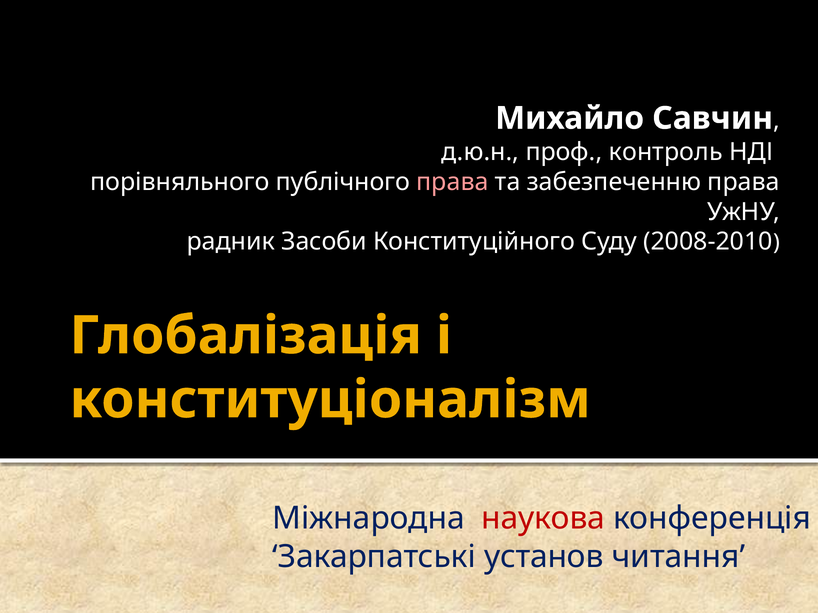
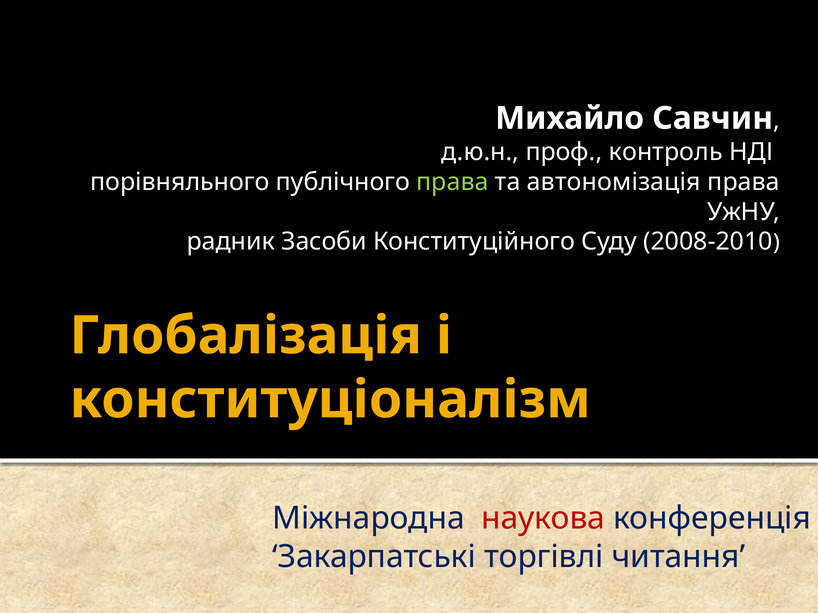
права at (452, 182) colour: pink -> light green
забезпеченню: забезпеченню -> автономізація
установ: установ -> торгівлі
